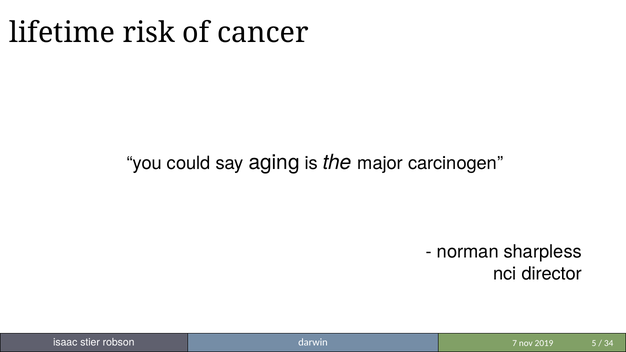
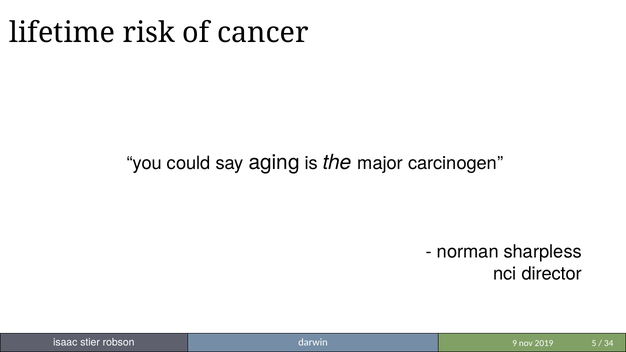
7: 7 -> 9
